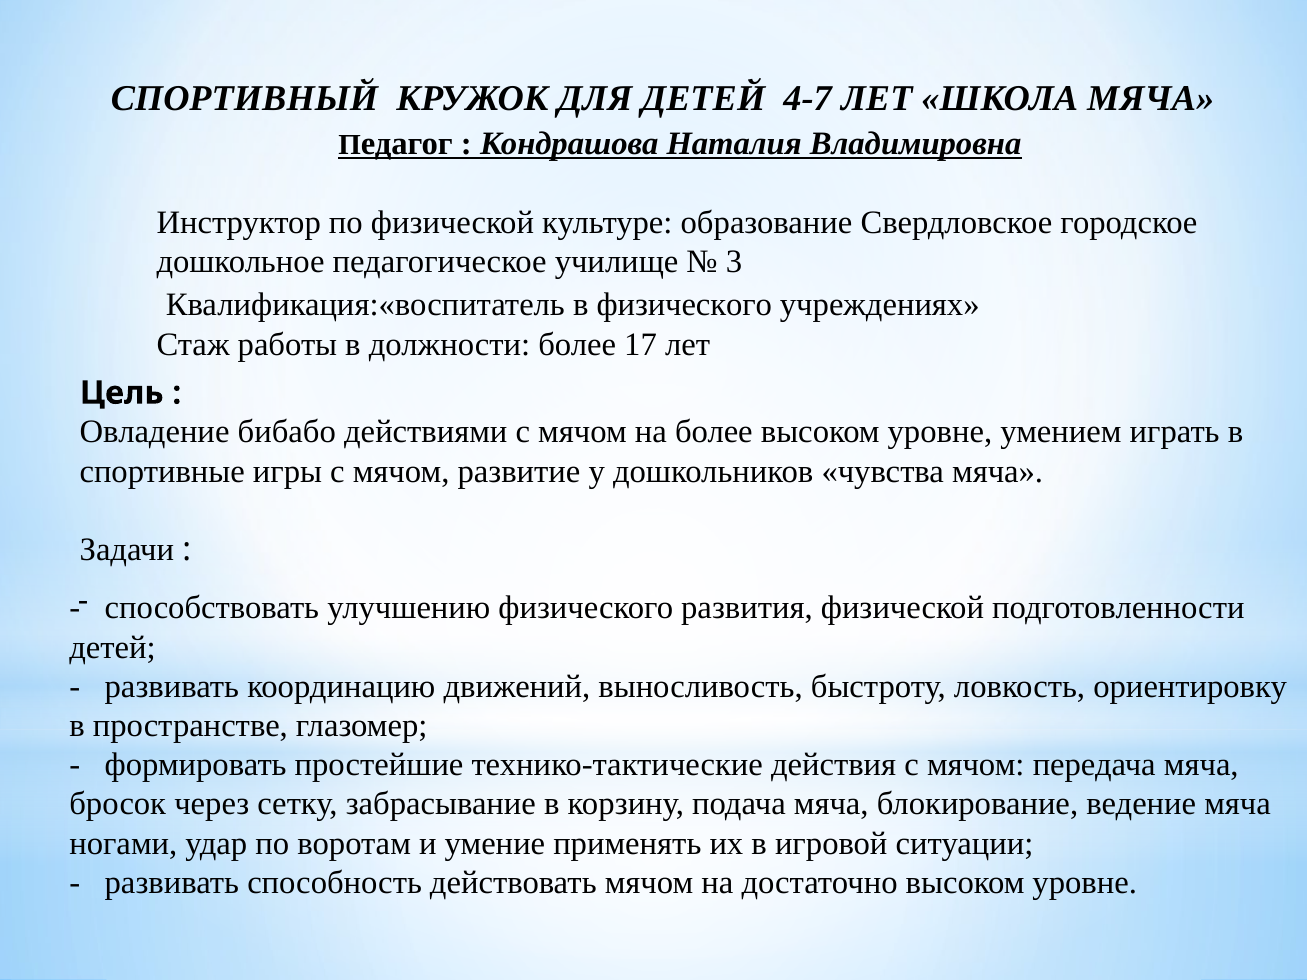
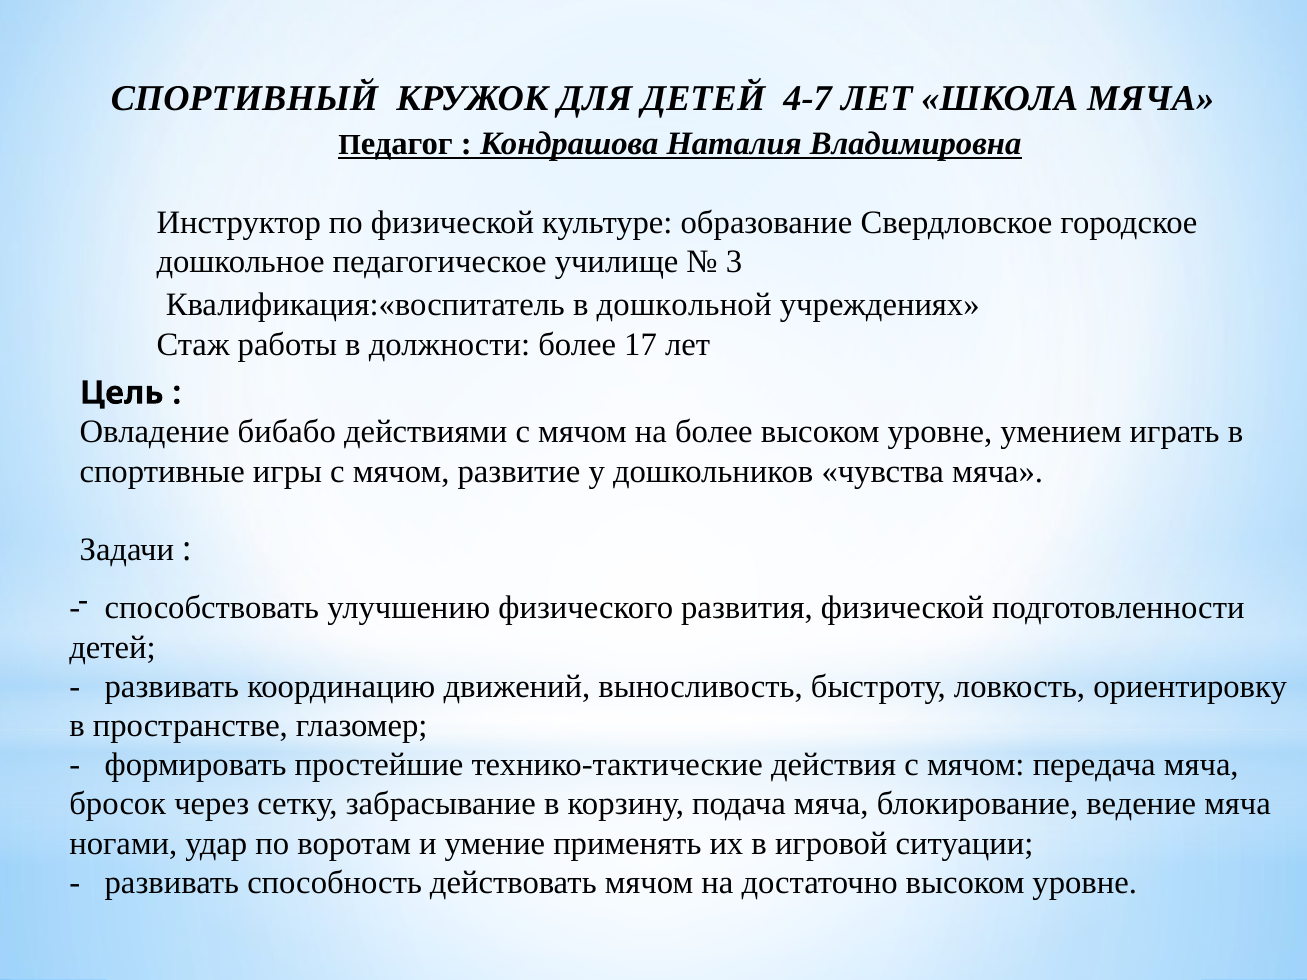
в физического: физического -> дошкольной
